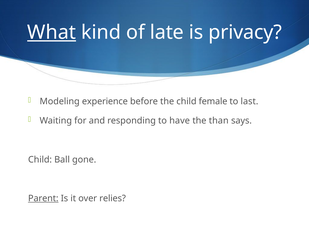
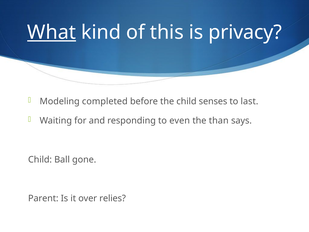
late: late -> this
experience: experience -> completed
female: female -> senses
have: have -> even
Parent underline: present -> none
